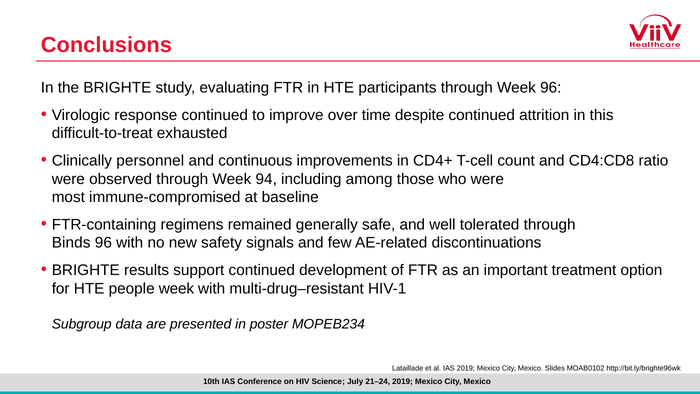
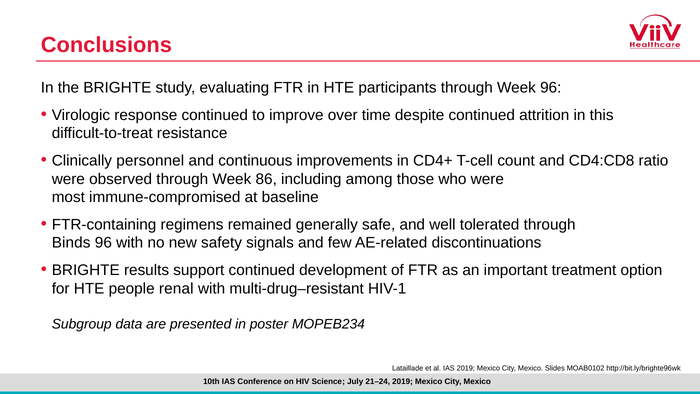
exhausted: exhausted -> resistance
94: 94 -> 86
people week: week -> renal
